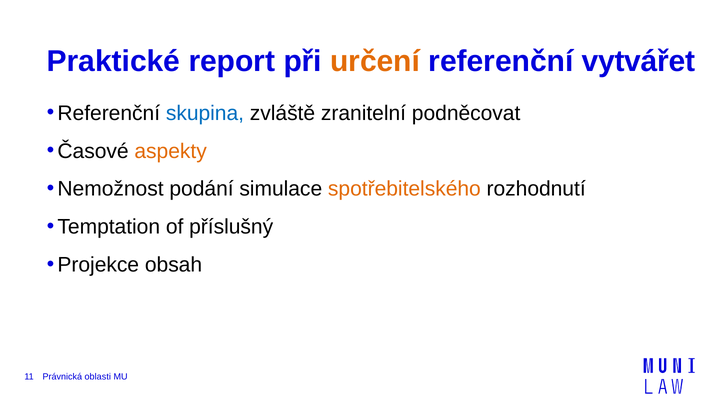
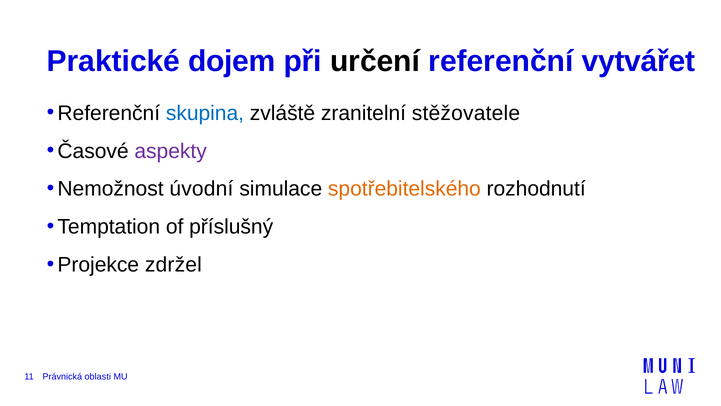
report: report -> dojem
určení colour: orange -> black
podněcovat: podněcovat -> stěžovatele
aspekty colour: orange -> purple
podání: podání -> úvodní
obsah: obsah -> zdržel
